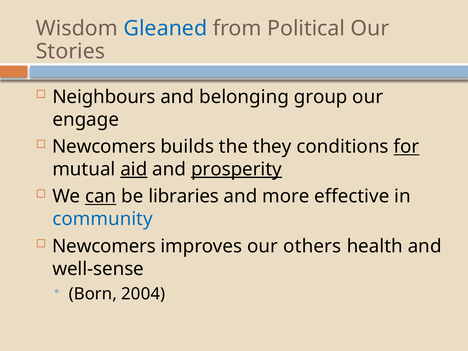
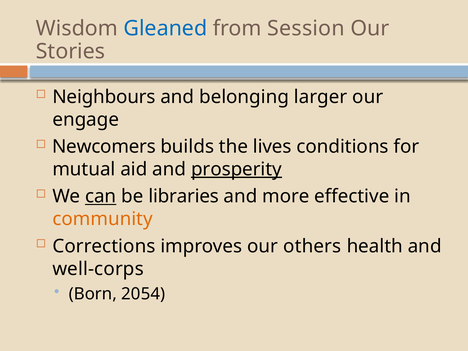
Political: Political -> Session
group: group -> larger
they: they -> lives
for underline: present -> none
aid underline: present -> none
community colour: blue -> orange
Newcomers at (104, 246): Newcomers -> Corrections
well-sense: well-sense -> well-corps
2004: 2004 -> 2054
